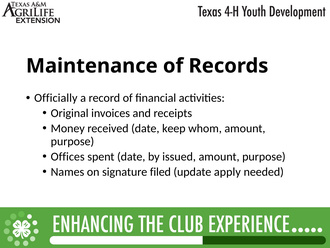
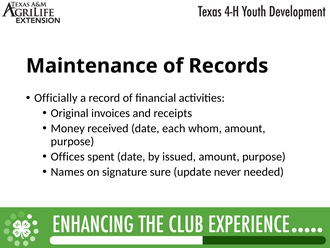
keep: keep -> each
filed: filed -> sure
apply: apply -> never
